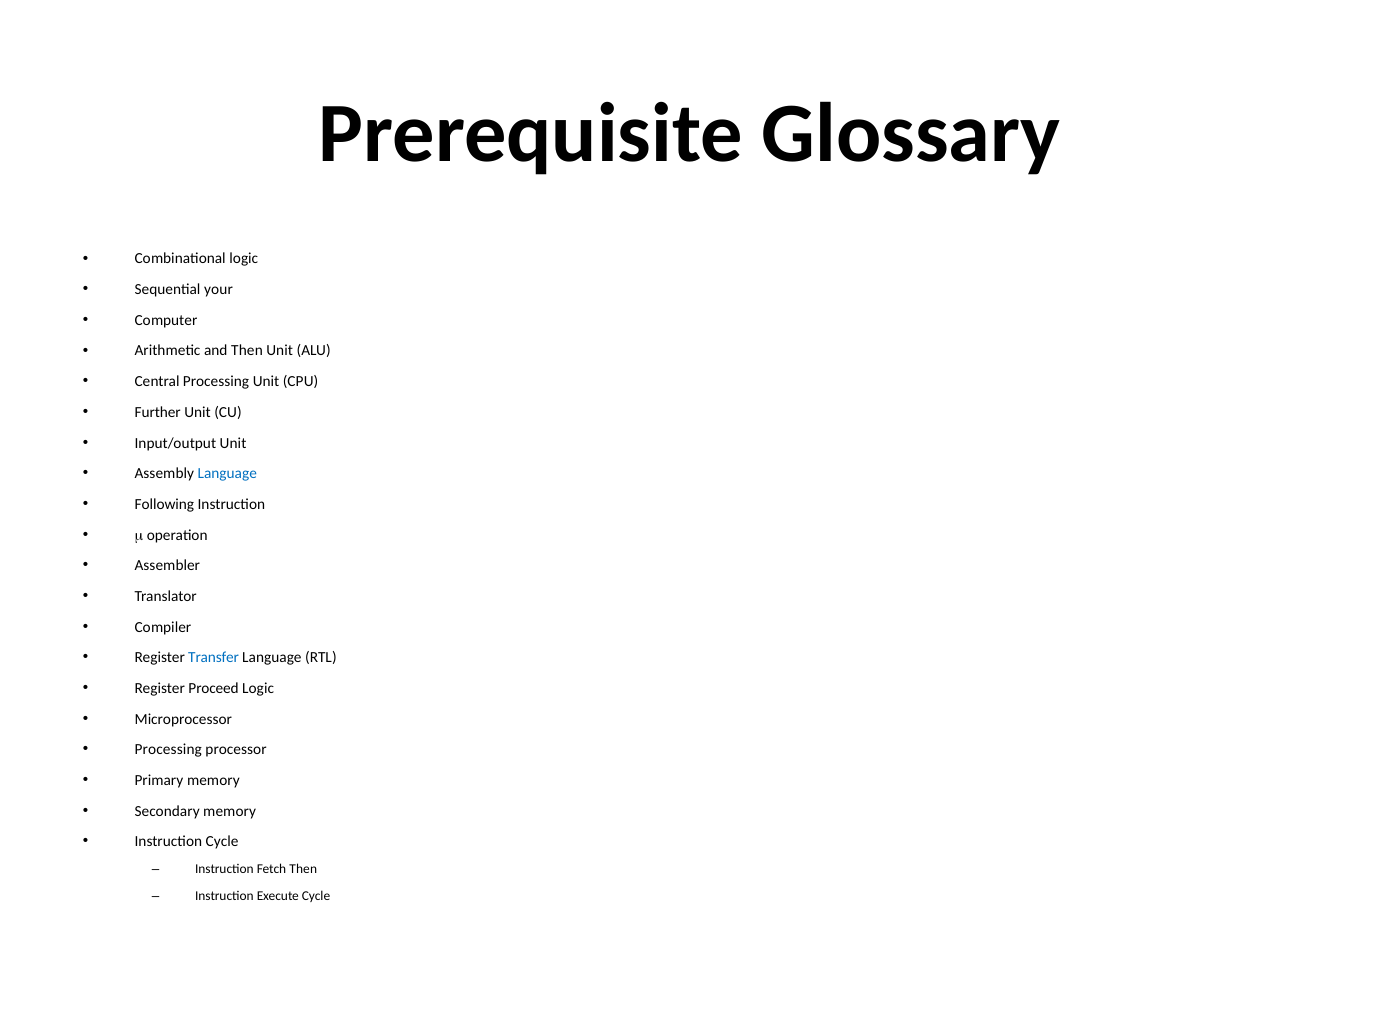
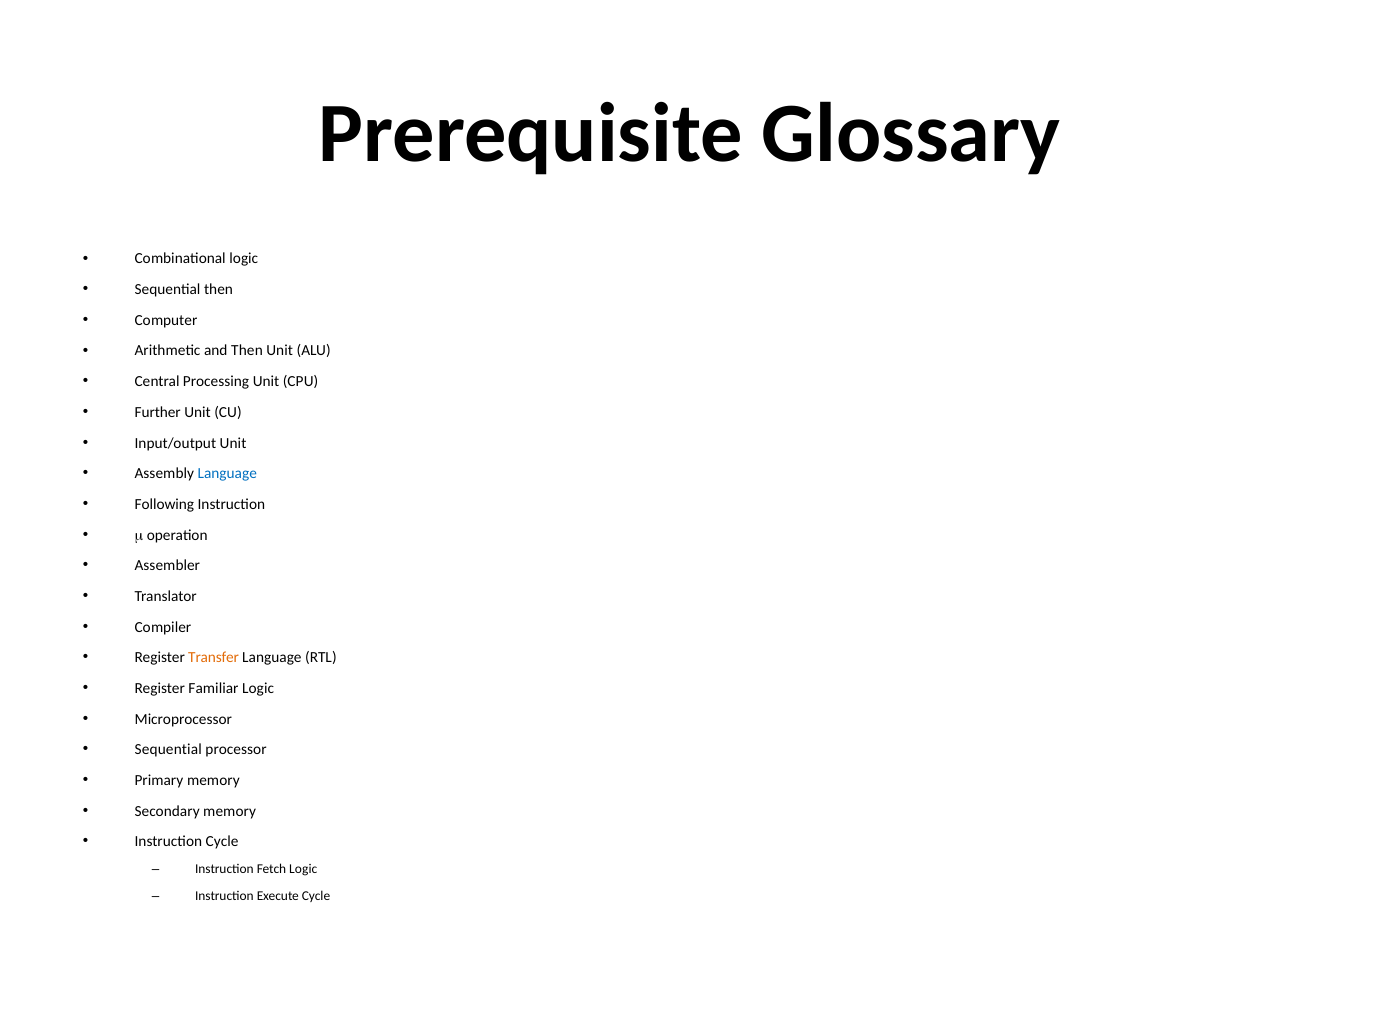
Sequential your: your -> then
Transfer colour: blue -> orange
Proceed: Proceed -> Familiar
Processing at (168, 749): Processing -> Sequential
Fetch Then: Then -> Logic
